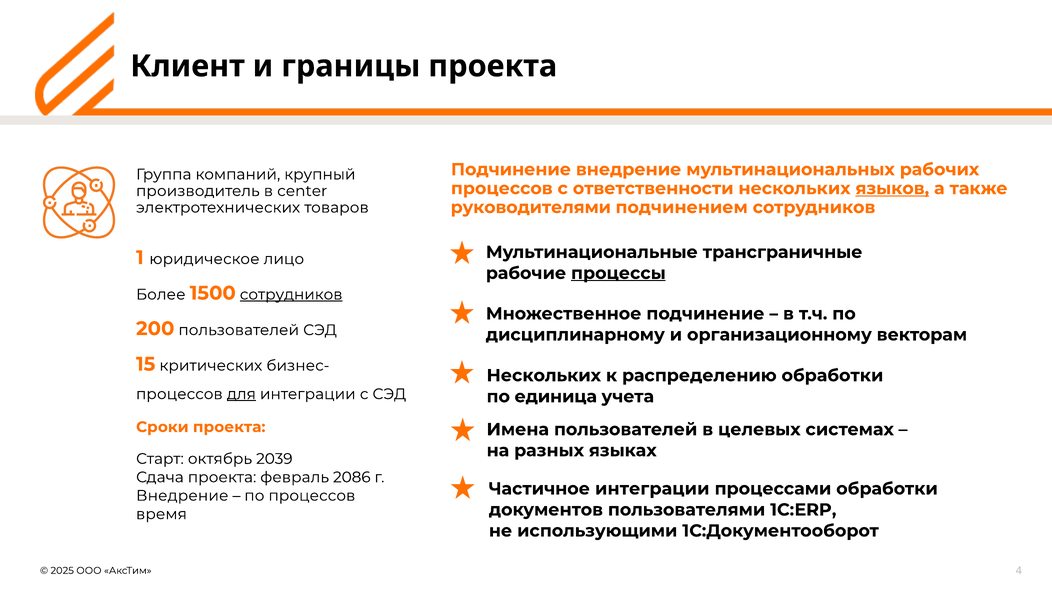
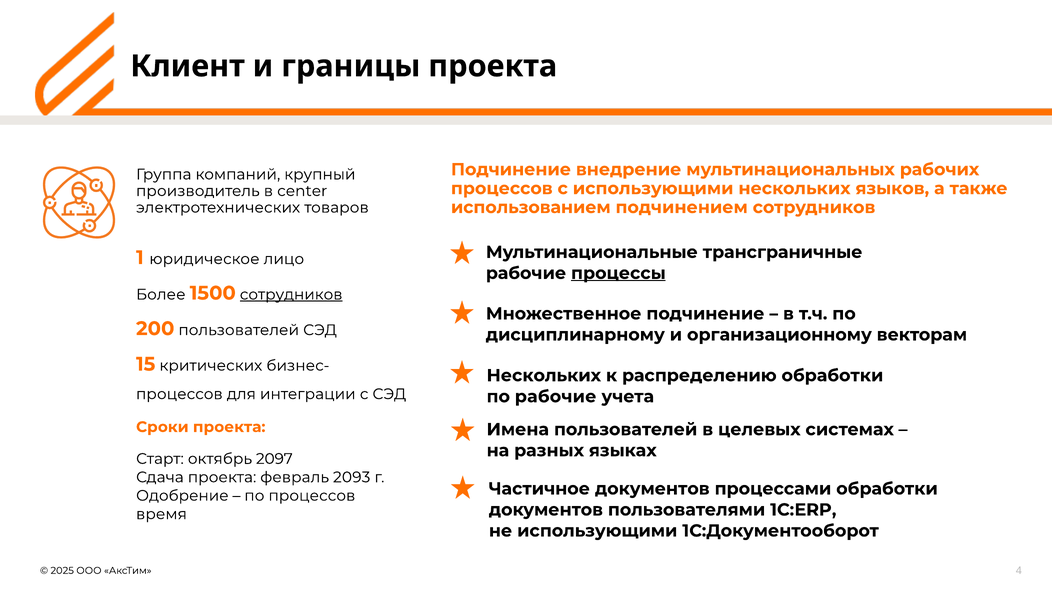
с ответственности: ответственности -> использующими
языков underline: present -> none
руководителями: руководителями -> использованием
для underline: present -> none
по единица: единица -> рабочие
2039: 2039 -> 2097
2086: 2086 -> 2093
Частичное интеграции: интеграции -> документов
Внедрение at (182, 495): Внедрение -> Одобрение
